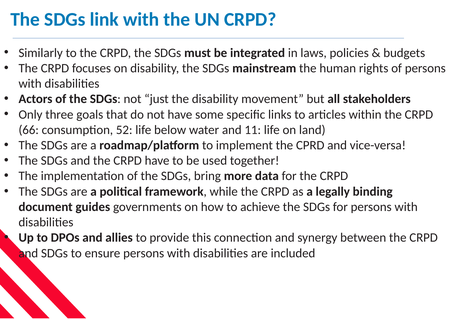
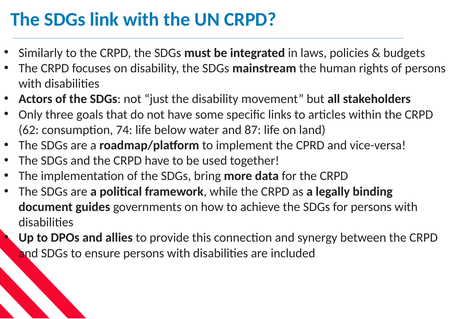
66: 66 -> 62
52: 52 -> 74
11: 11 -> 87
